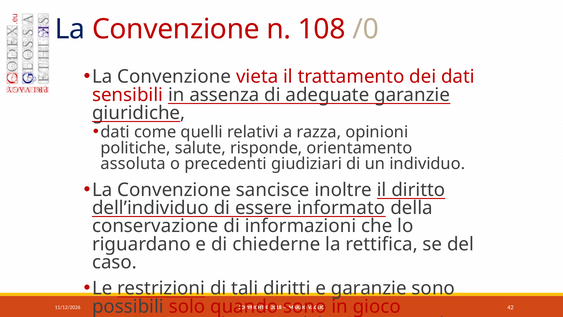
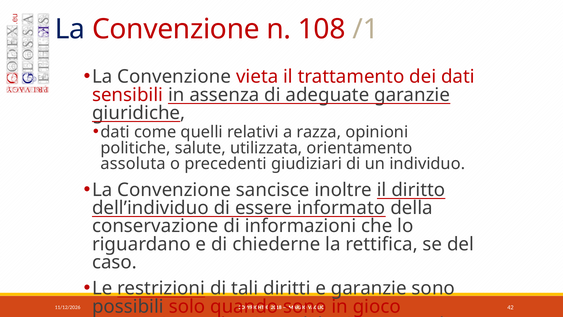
/0: /0 -> /1
risponde: risponde -> utilizzata
